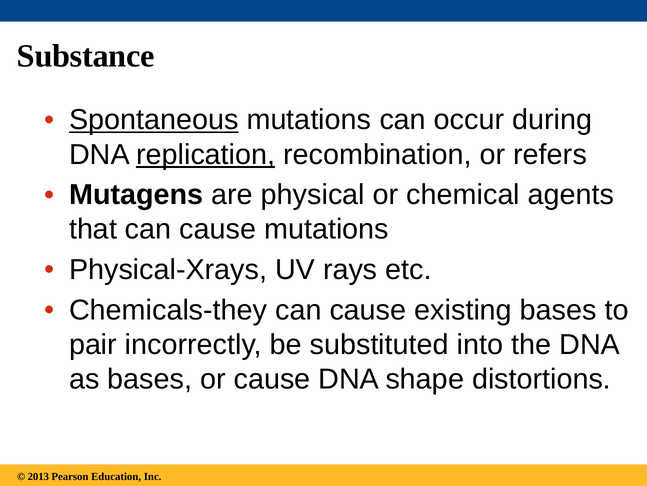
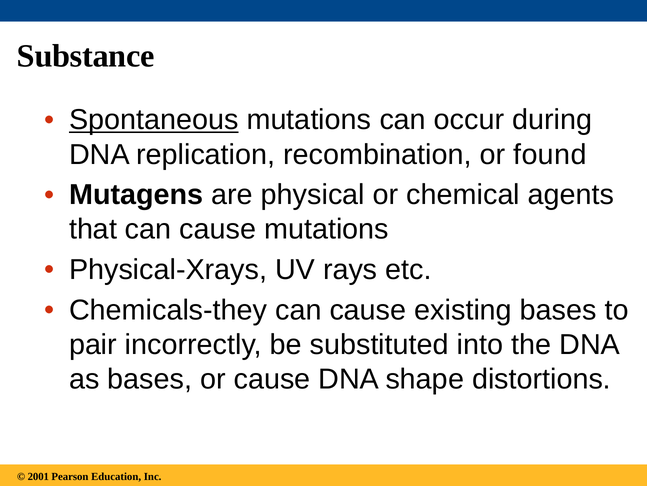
replication underline: present -> none
refers: refers -> found
2013: 2013 -> 2001
